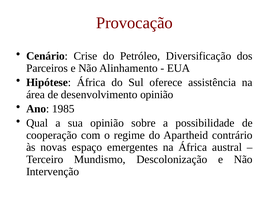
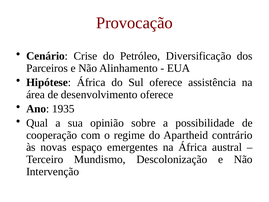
desenvolvimento opinião: opinião -> oferece
1985: 1985 -> 1935
